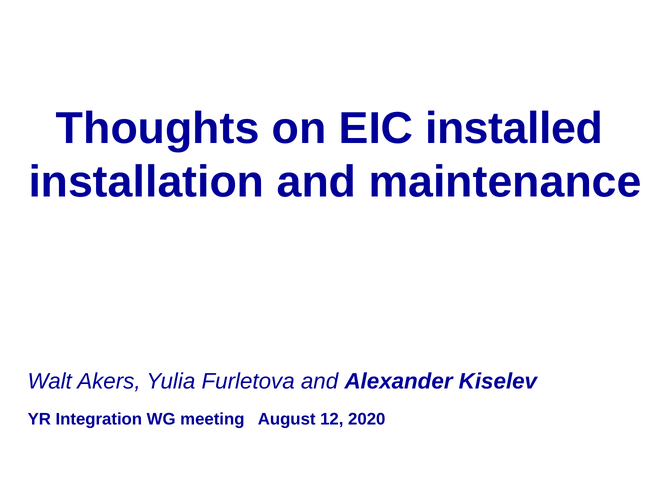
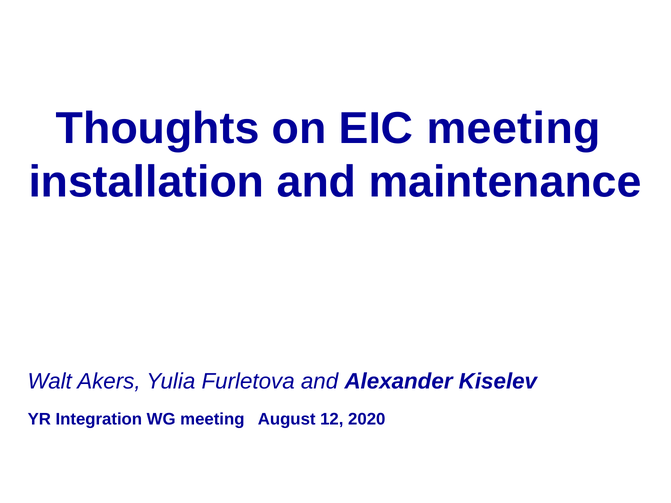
EIC installed: installed -> meeting
